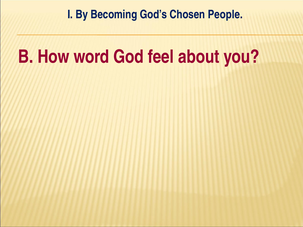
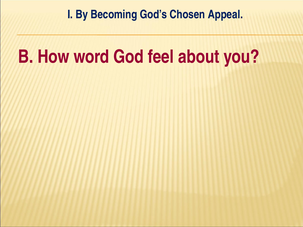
People: People -> Appeal
